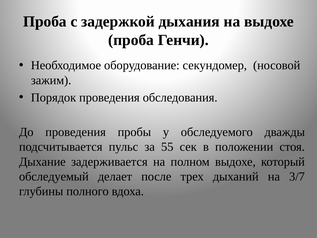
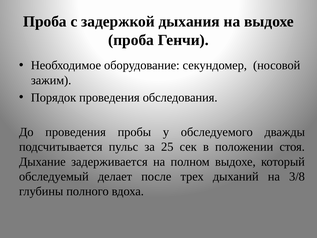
55: 55 -> 25
3/7: 3/7 -> 3/8
